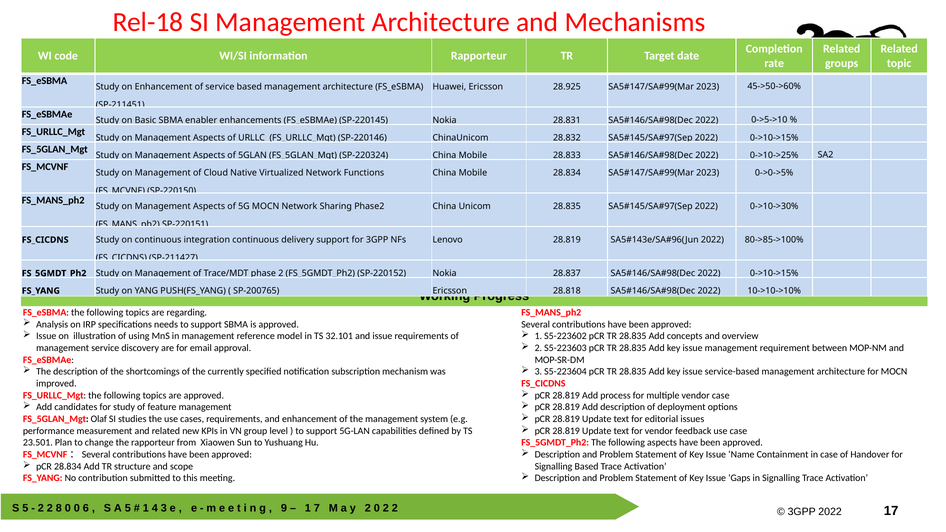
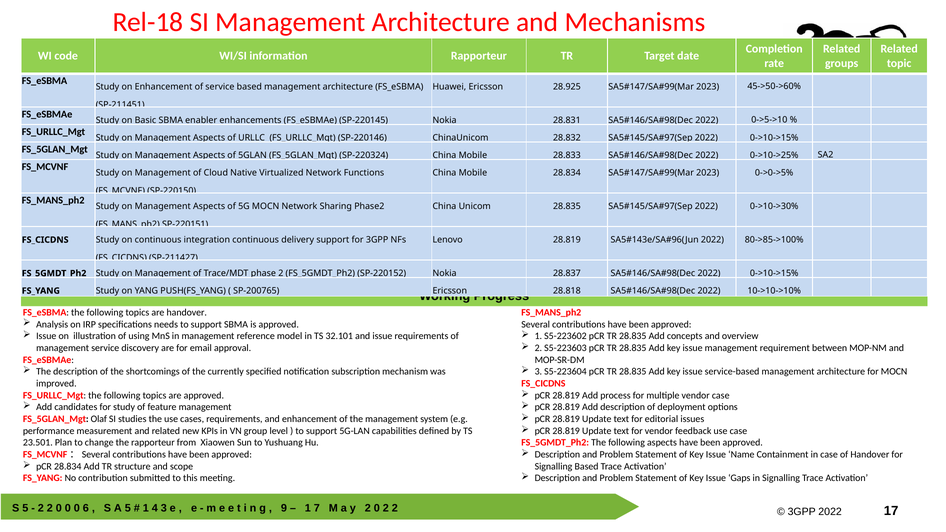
are regarding: regarding -> handover
2 2 8: 8 -> 0
